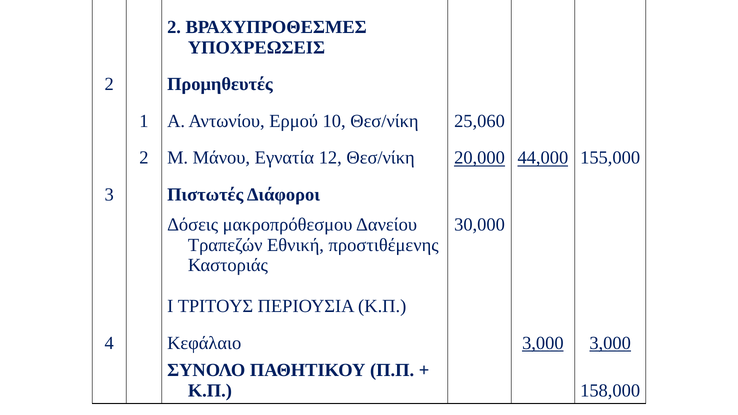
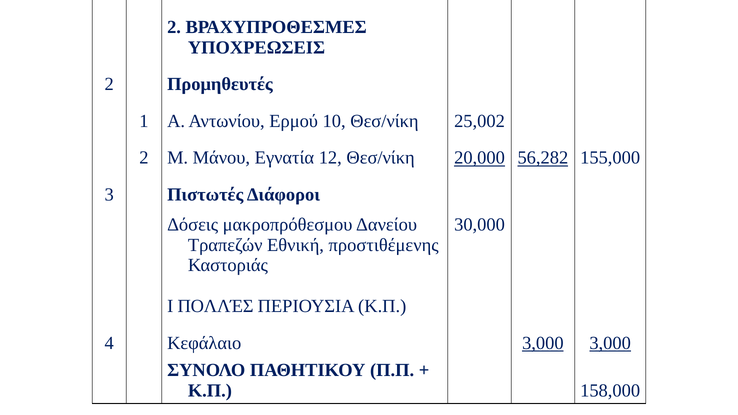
25,060: 25,060 -> 25,002
44,000: 44,000 -> 56,282
ΤΡΙΤΟΥΣ: ΤΡΙΤΟΥΣ -> ΠΟΛΛΈΣ
